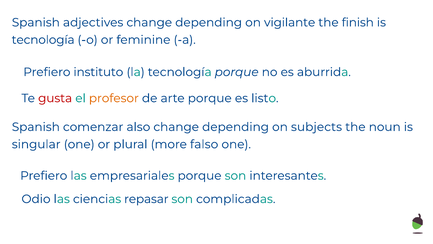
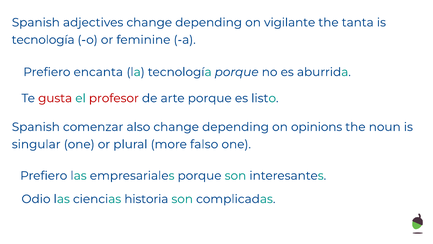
finish: finish -> tanta
instituto: instituto -> encanta
profesor colour: orange -> red
subjects: subjects -> opinions
repasar: repasar -> historia
